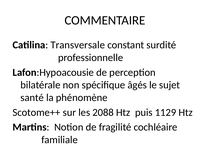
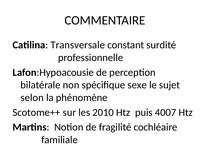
âgés: âgés -> sexe
santé: santé -> selon
2088: 2088 -> 2010
1129: 1129 -> 4007
